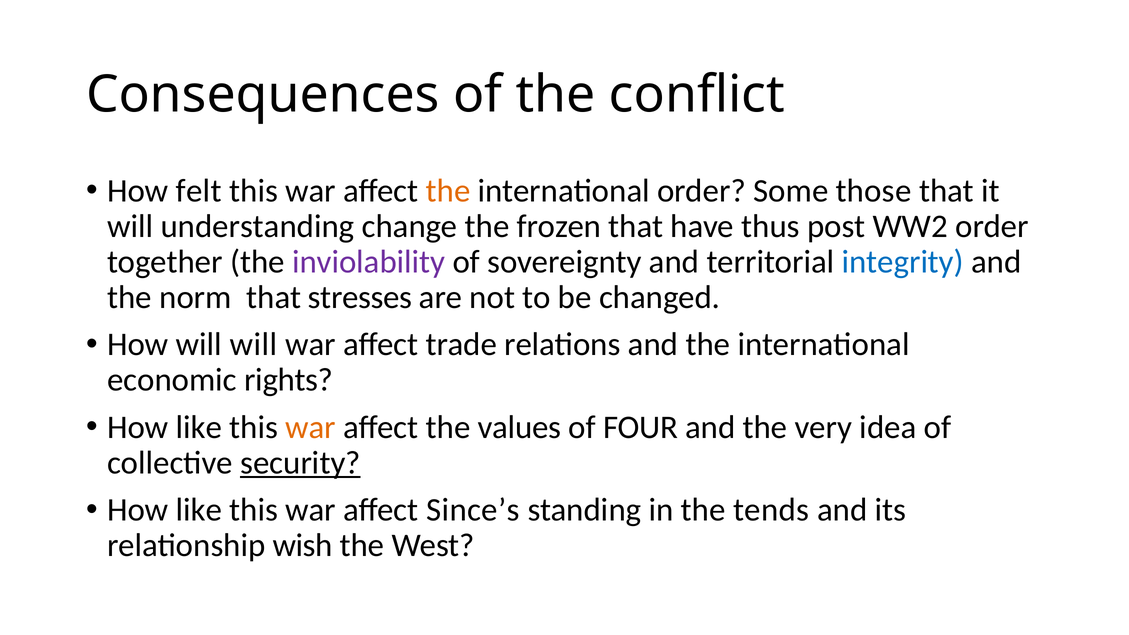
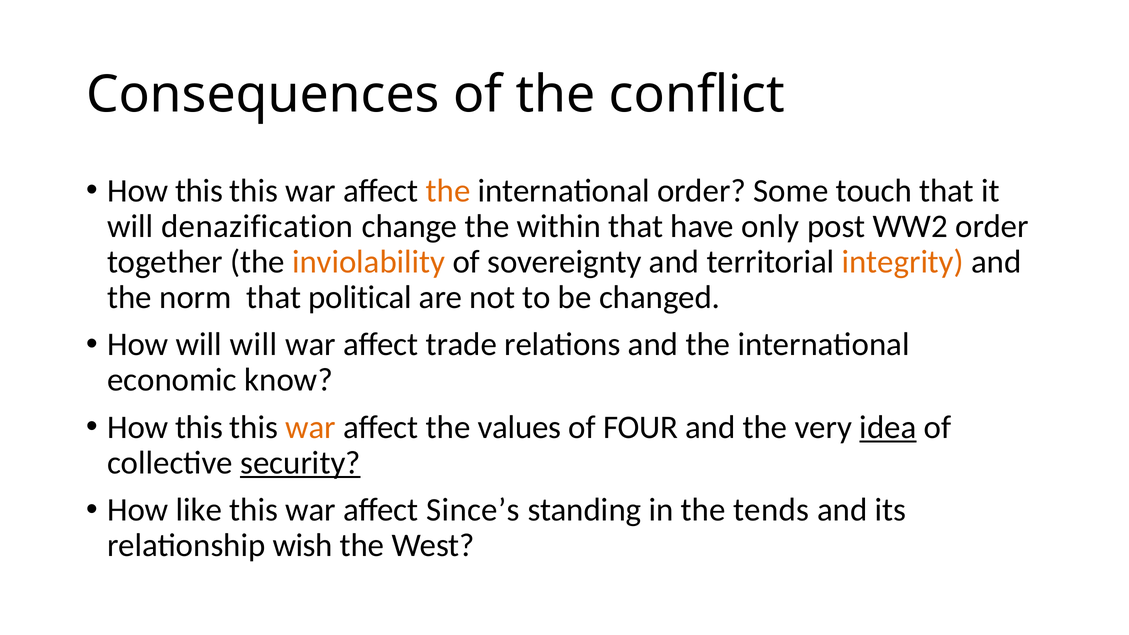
felt at (199, 191): felt -> this
those: those -> touch
understanding: understanding -> denazification
frozen: frozen -> within
thus: thus -> only
inviolability colour: purple -> orange
integrity colour: blue -> orange
stresses: stresses -> political
rights: rights -> know
like at (199, 427): like -> this
idea underline: none -> present
